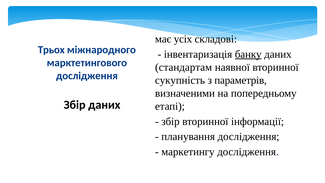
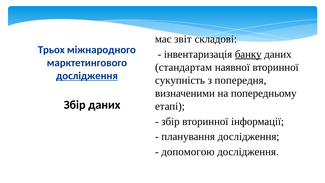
усіх: усіх -> звіт
дослідження at (87, 76) underline: none -> present
параметрів: параметрів -> попередня
маркетингу: маркетингу -> допомогою
